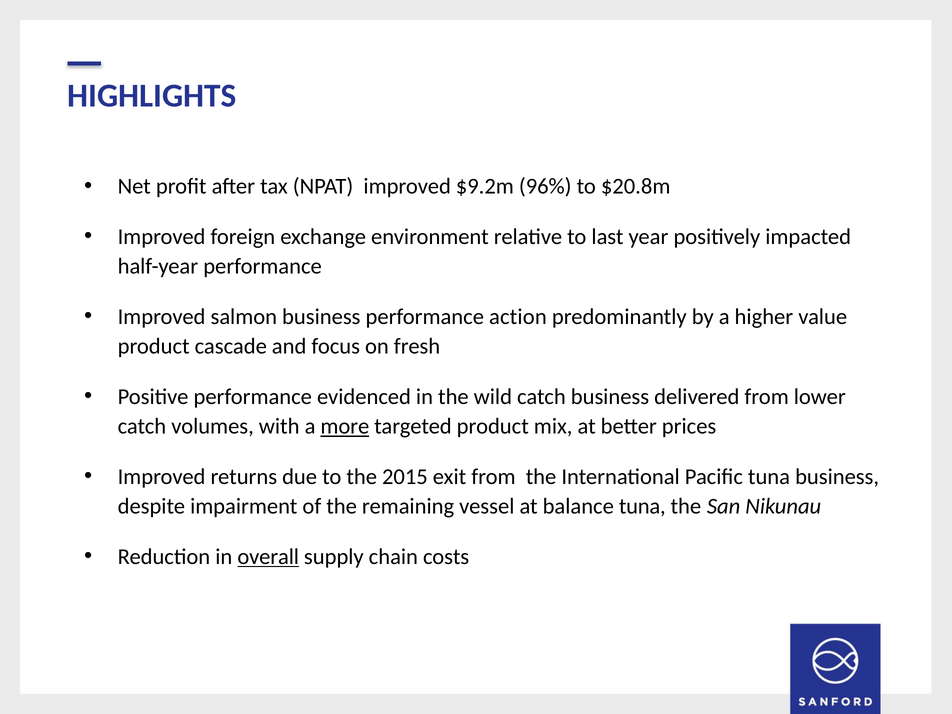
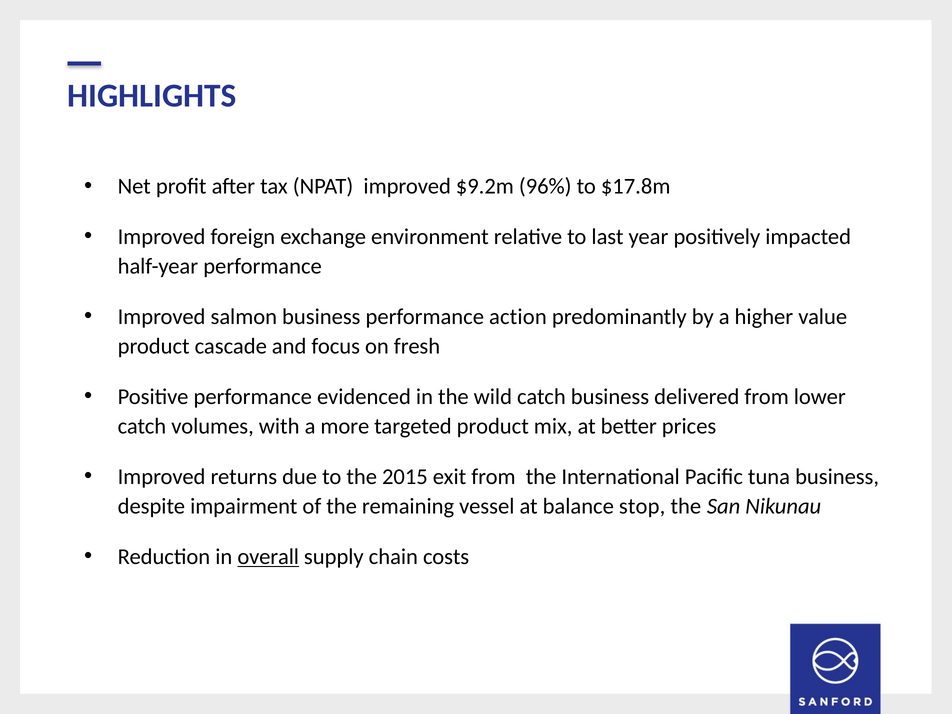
$20.8m: $20.8m -> $17.8m
more underline: present -> none
balance tuna: tuna -> stop
